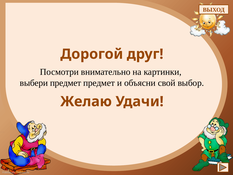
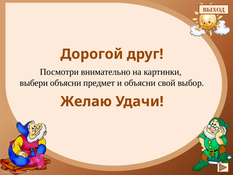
выбери предмет: предмет -> объясни
